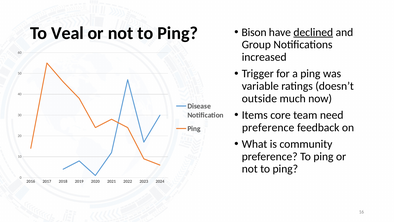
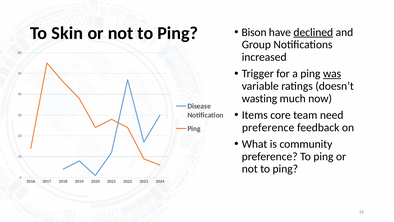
Veal: Veal -> Skin
was underline: none -> present
outside: outside -> wasting
